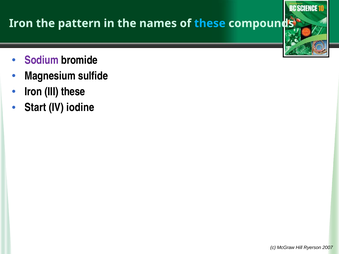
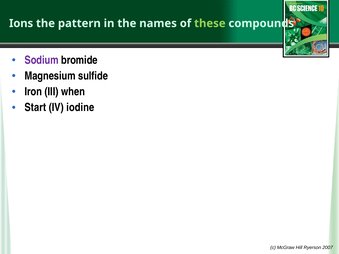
Iron at (21, 23): Iron -> Ions
these at (210, 23) colour: light blue -> light green
III these: these -> when
